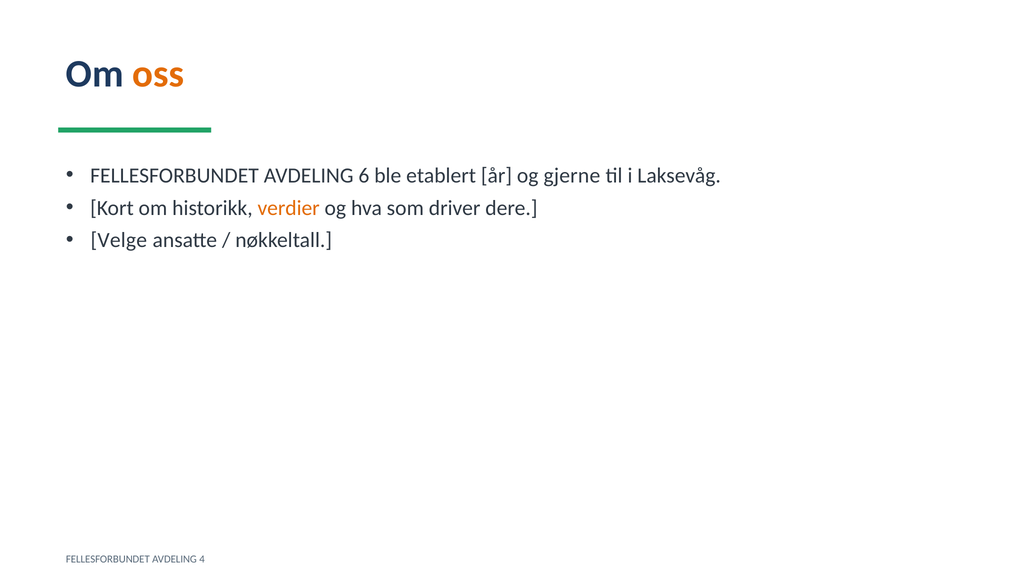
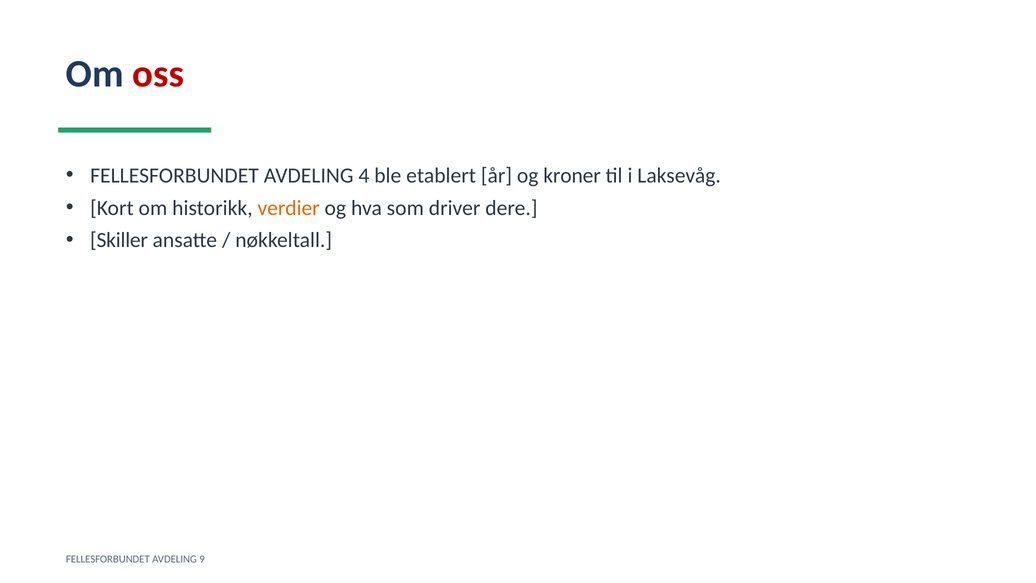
oss colour: orange -> red
6: 6 -> 4
gjerne: gjerne -> kroner
Velge: Velge -> Skiller
4: 4 -> 9
